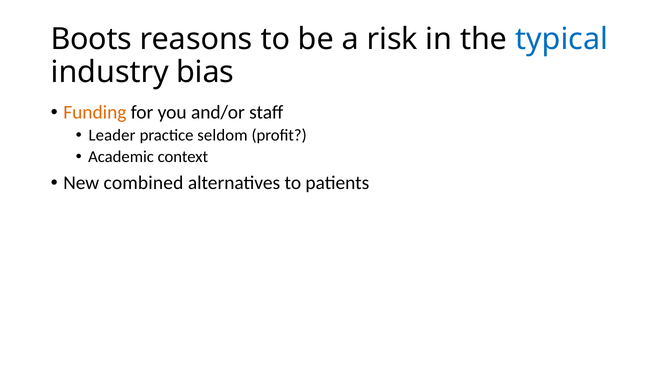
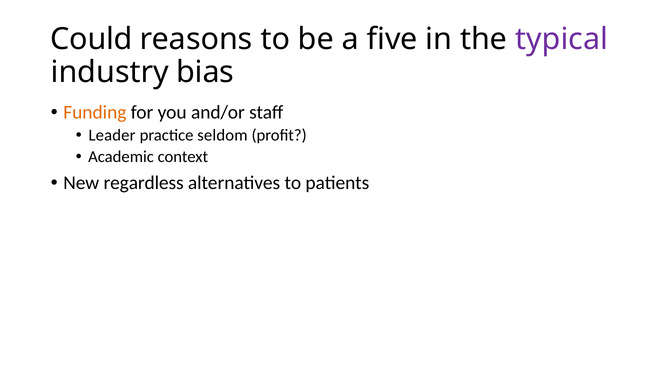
Boots: Boots -> Could
risk: risk -> five
typical colour: blue -> purple
combined: combined -> regardless
